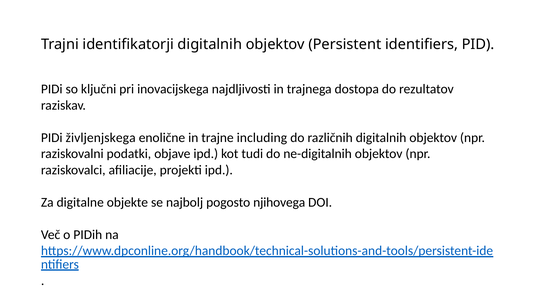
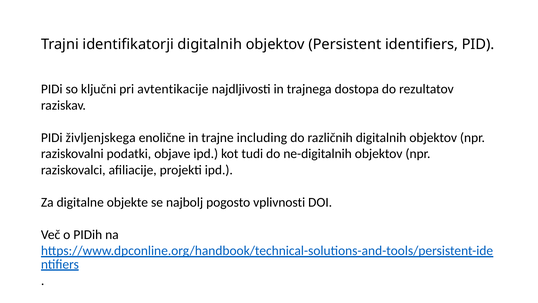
inovacijskega: inovacijskega -> avtentikacije
njihovega: njihovega -> vplivnosti
